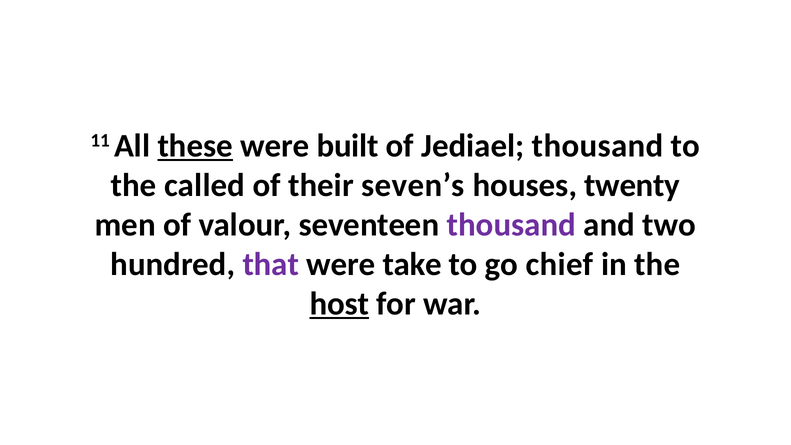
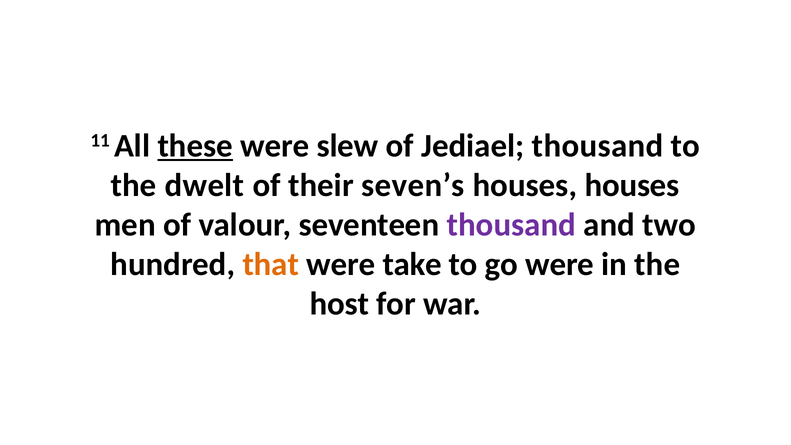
built: built -> slew
called: called -> dwelt
houses twenty: twenty -> houses
that colour: purple -> orange
go chief: chief -> were
host underline: present -> none
